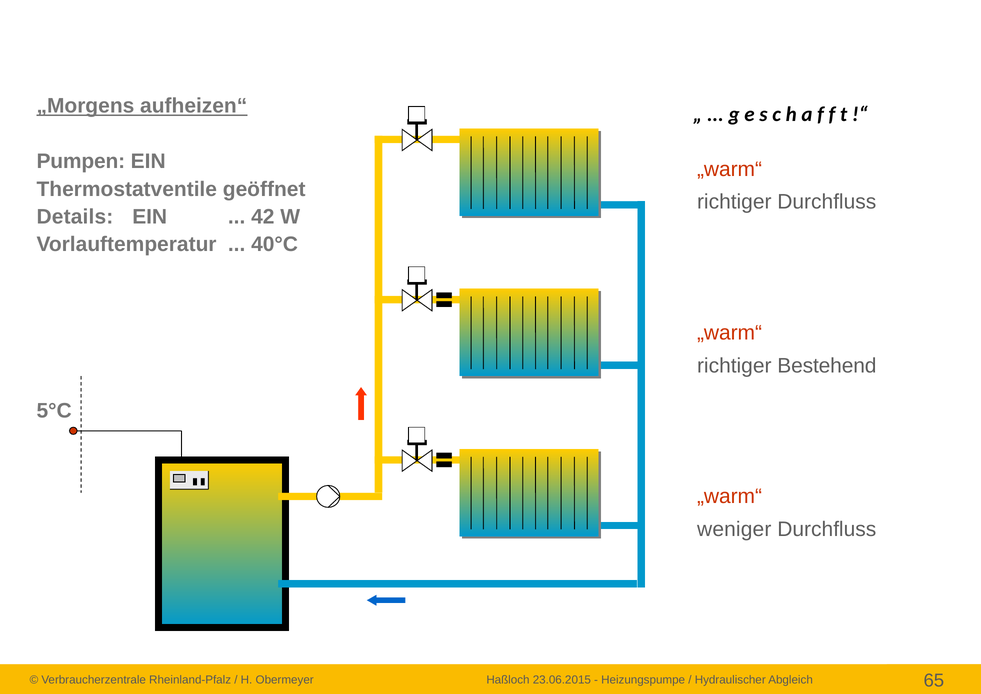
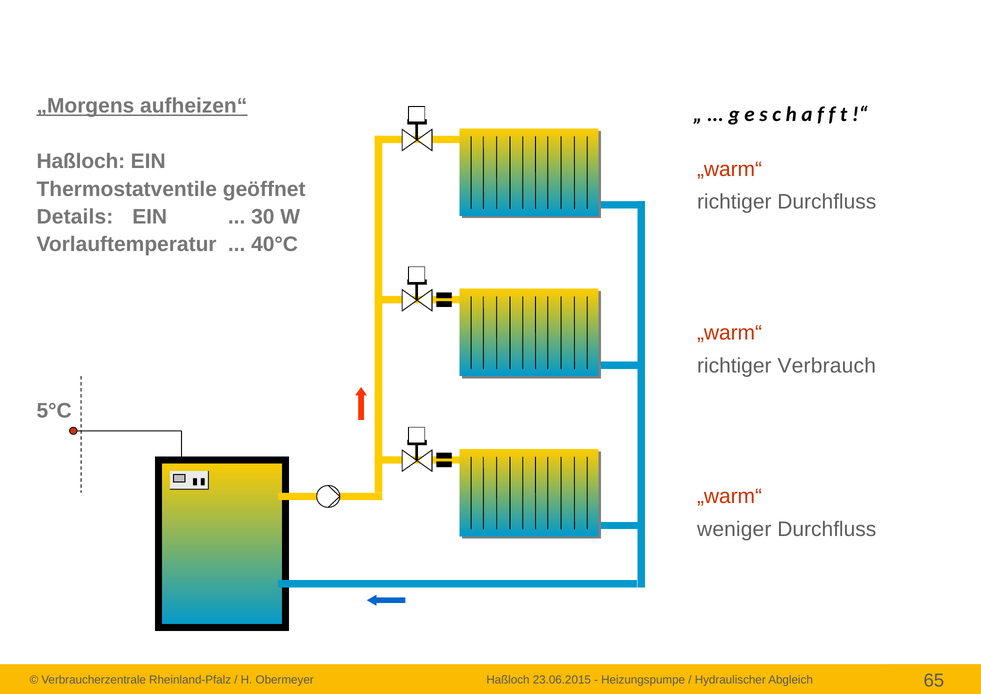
Pumpen at (81, 161): Pumpen -> Haßloch
42: 42 -> 30
Bestehend: Bestehend -> Verbrauch
